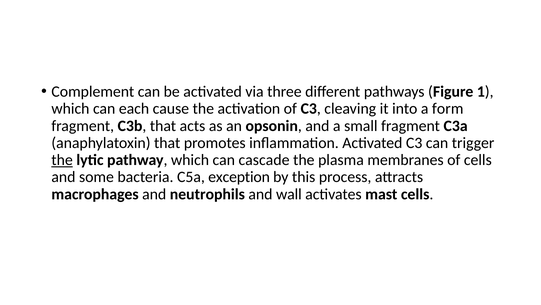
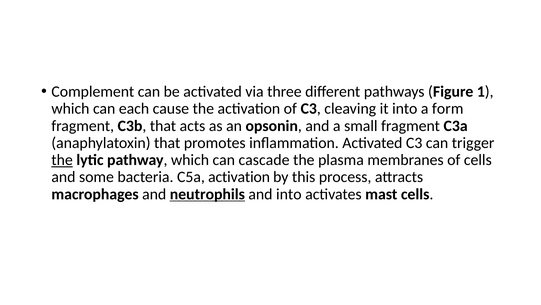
C5a exception: exception -> activation
neutrophils underline: none -> present
and wall: wall -> into
